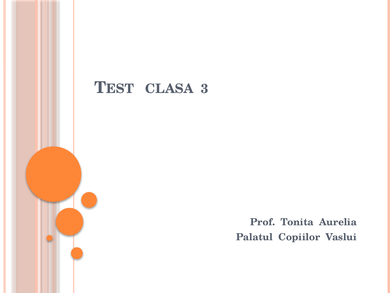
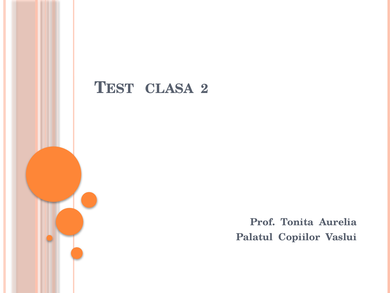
3: 3 -> 2
